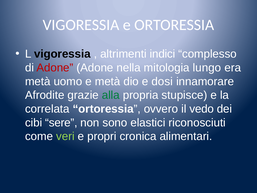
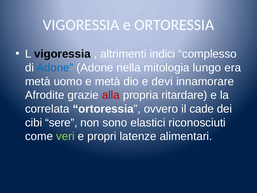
Adone at (55, 68) colour: red -> blue
dosi: dosi -> devi
alla colour: green -> red
stupisce: stupisce -> ritardare
vedo: vedo -> cade
cronica: cronica -> latenze
